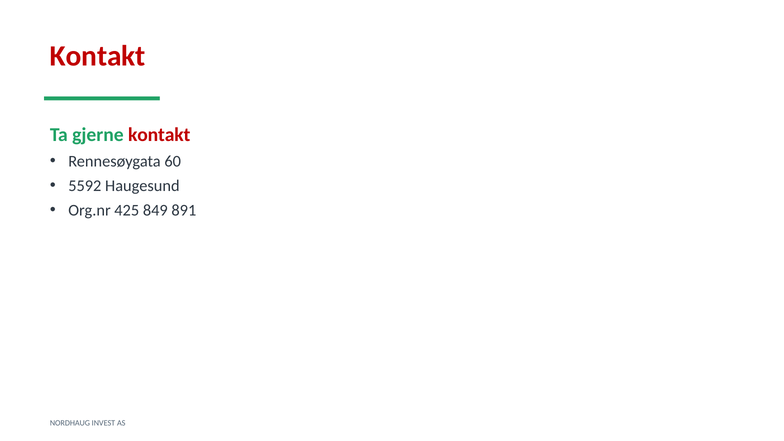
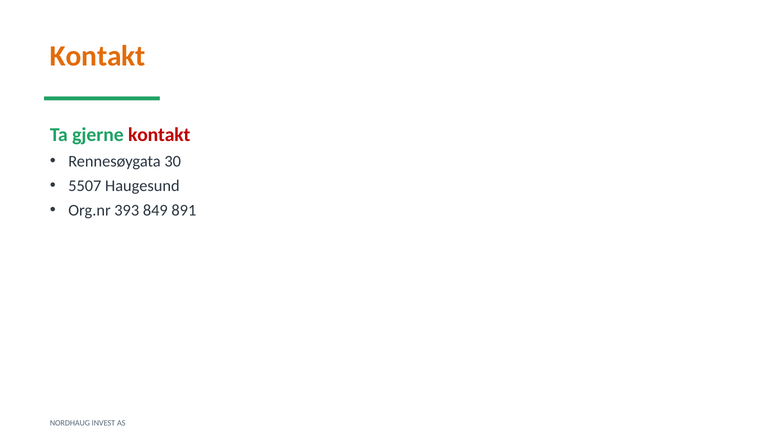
Kontakt at (98, 56) colour: red -> orange
60: 60 -> 30
5592: 5592 -> 5507
425: 425 -> 393
